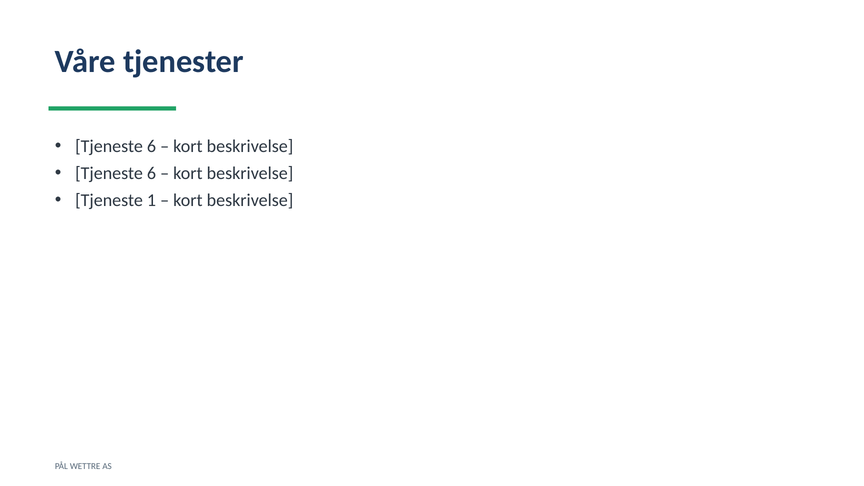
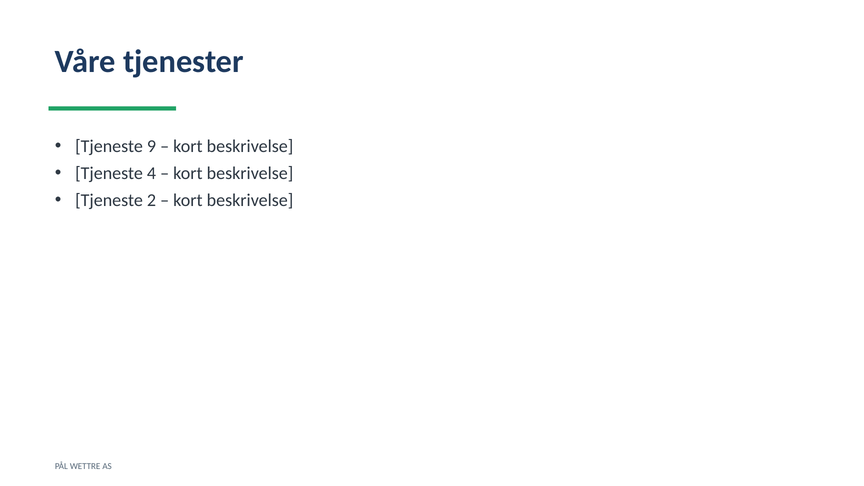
6 at (151, 146): 6 -> 9
6 at (151, 173): 6 -> 4
1: 1 -> 2
